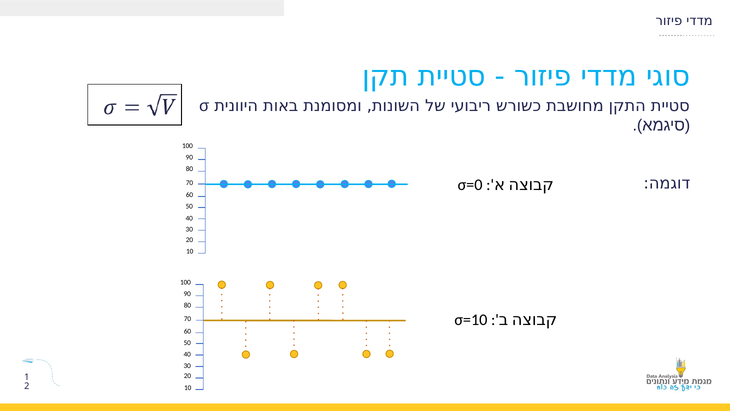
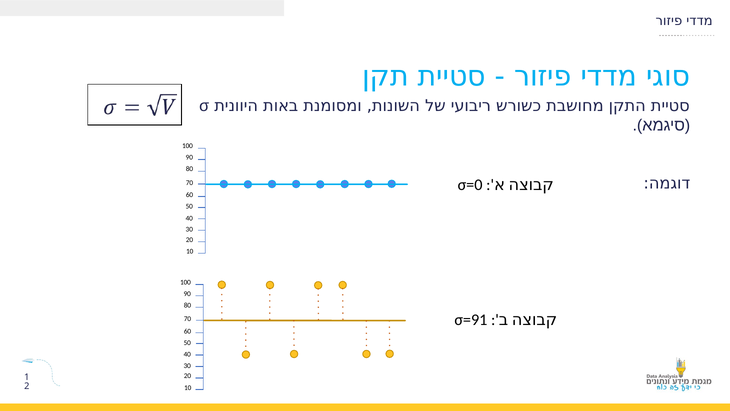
σ=10: σ=10 -> σ=91
